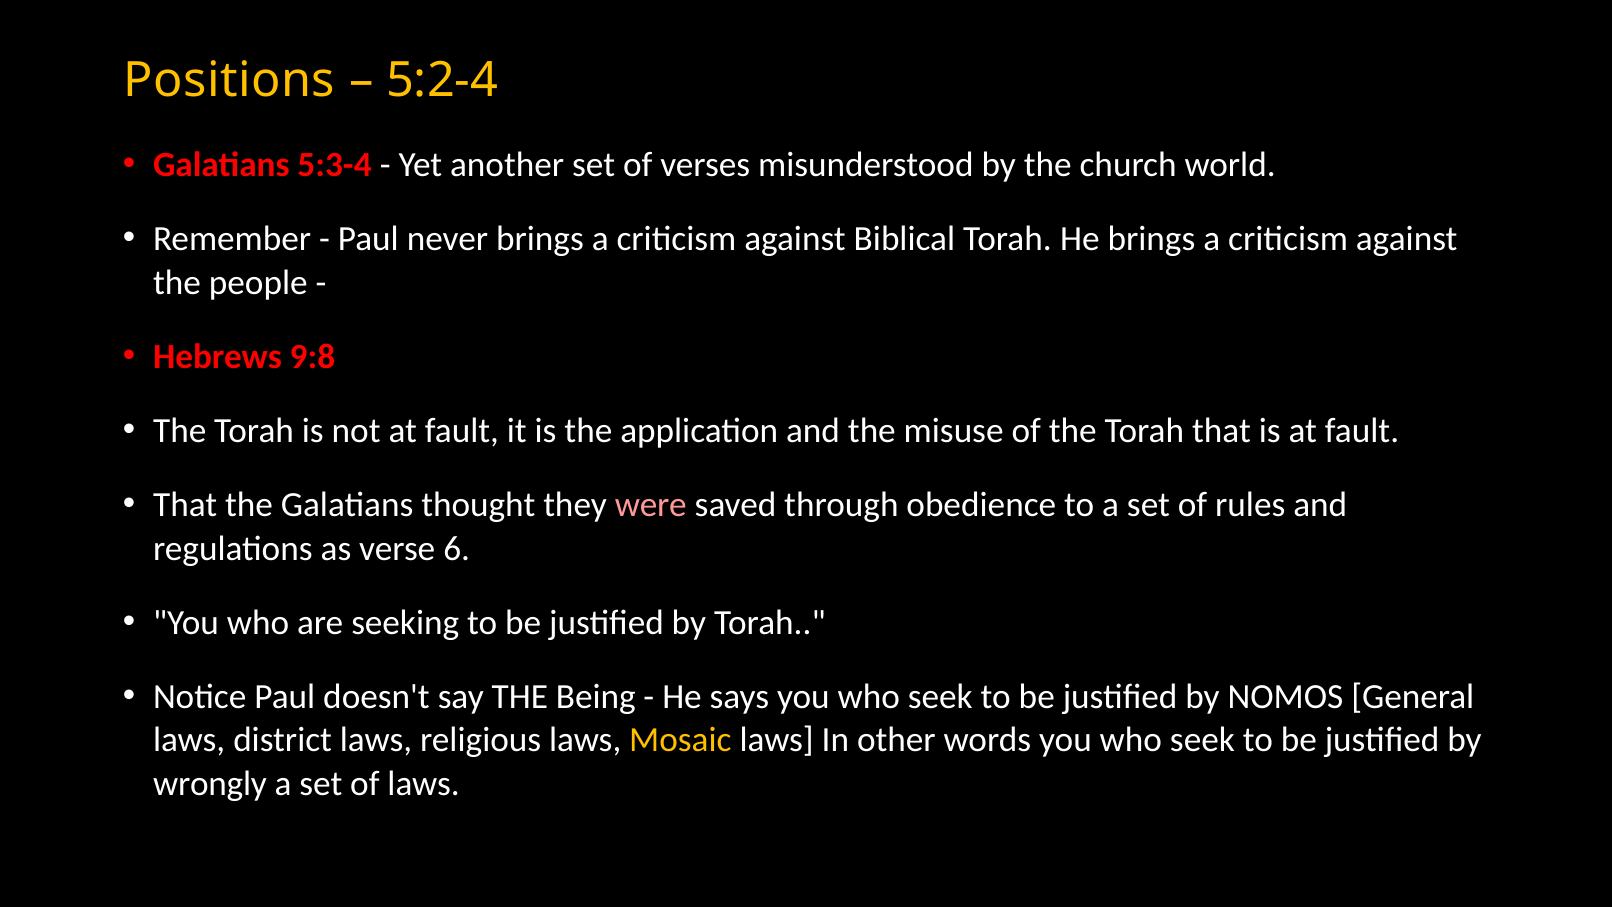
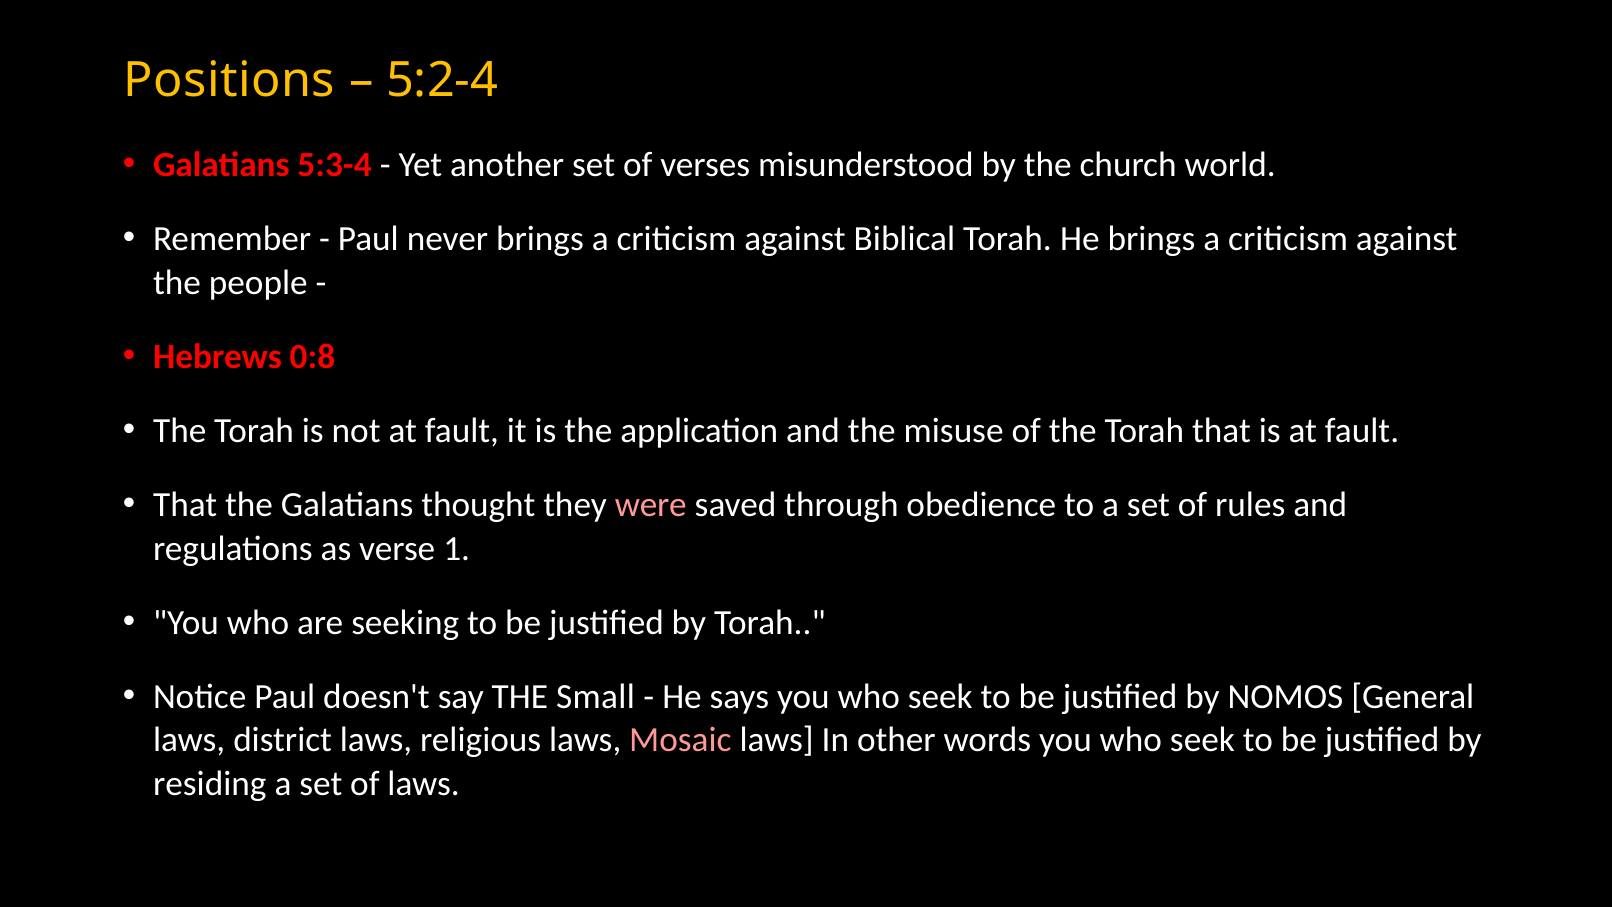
9:8: 9:8 -> 0:8
6: 6 -> 1
Being: Being -> Small
Mosaic colour: yellow -> pink
wrongly: wrongly -> residing
